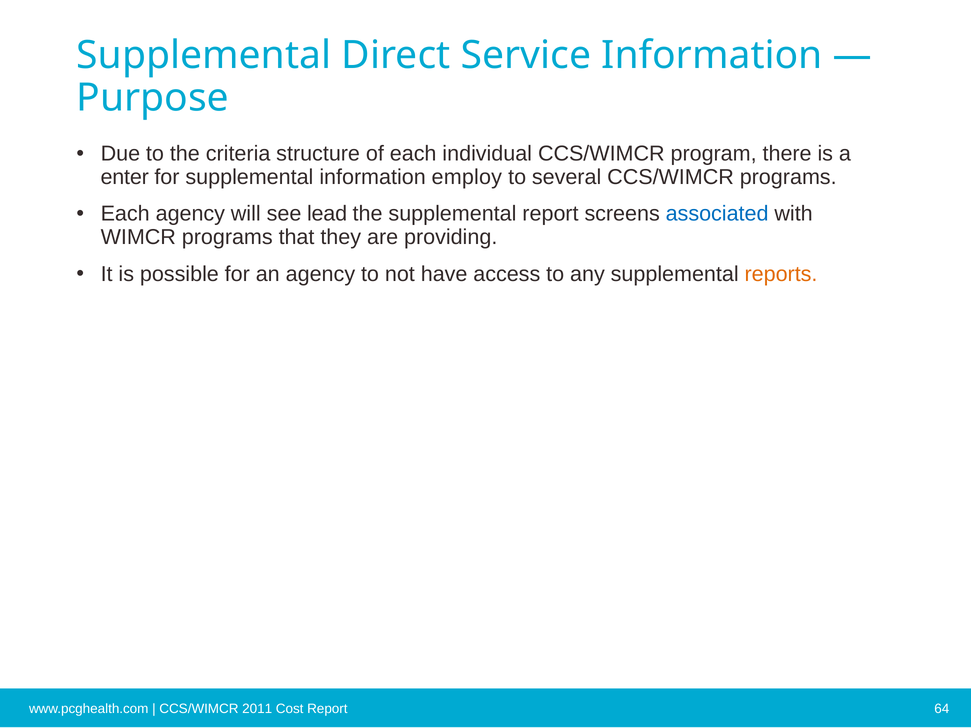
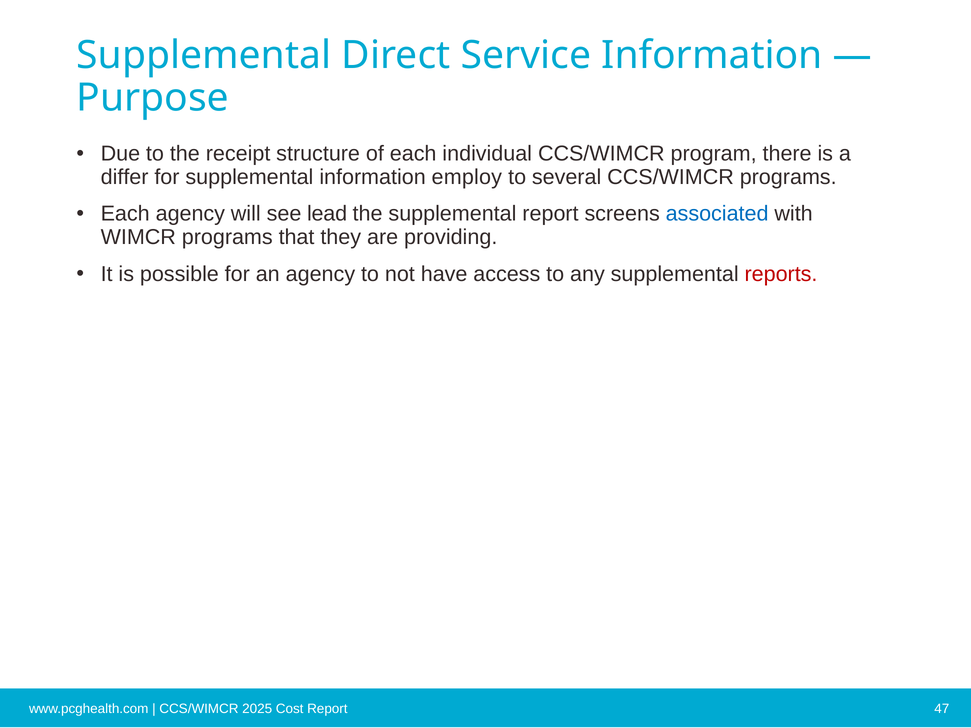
criteria: criteria -> receipt
enter: enter -> differ
reports colour: orange -> red
2011: 2011 -> 2025
64: 64 -> 47
